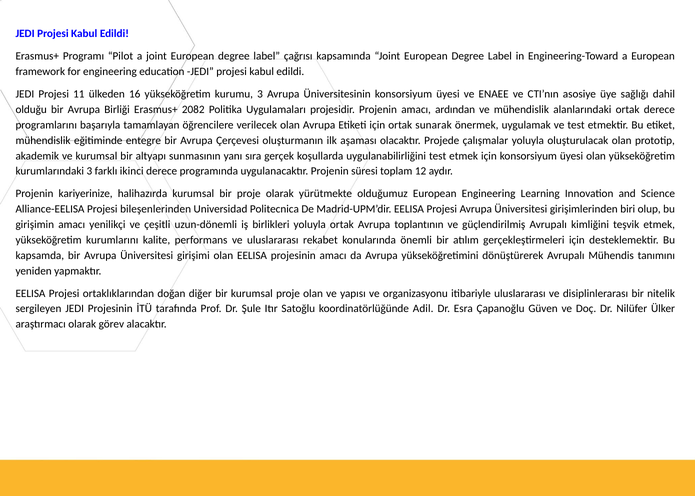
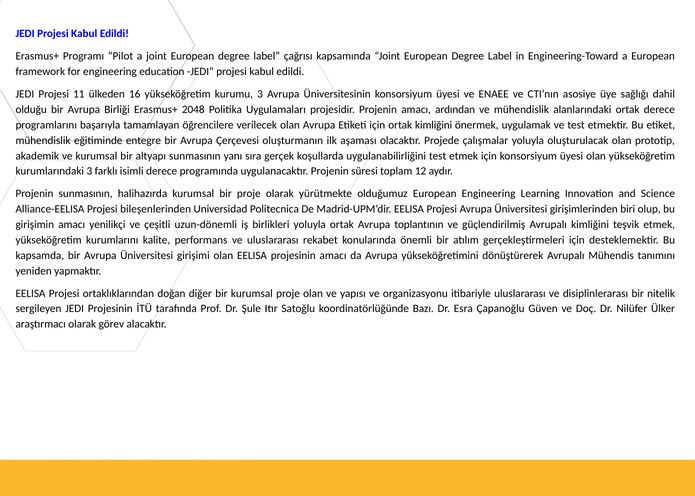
2082: 2082 -> 2048
ortak sunarak: sunarak -> kimliğini
ikinci: ikinci -> isimli
Projenin kariyerinize: kariyerinize -> sunmasının
Adil: Adil -> Bazı
